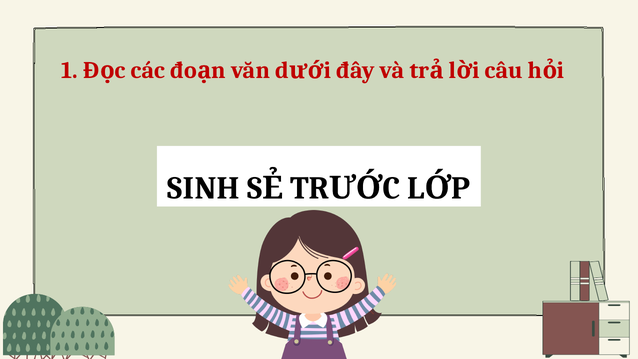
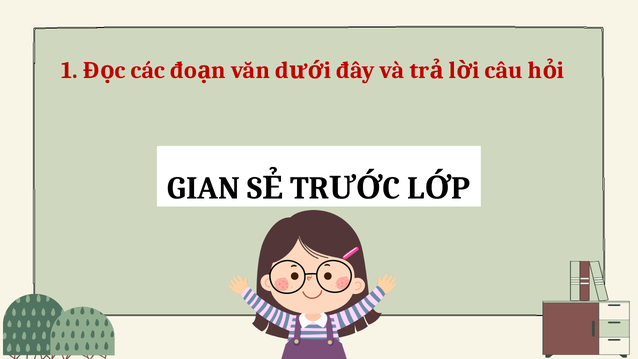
SINH: SINH -> GIAN
